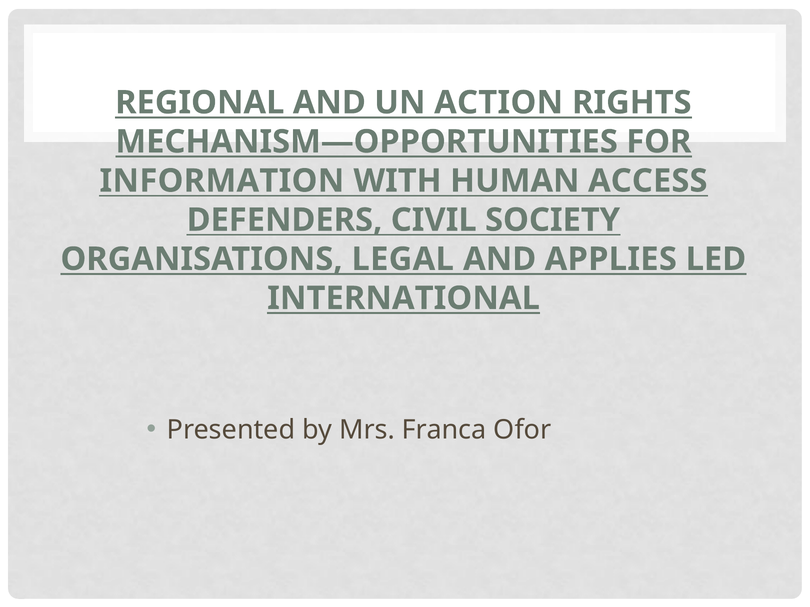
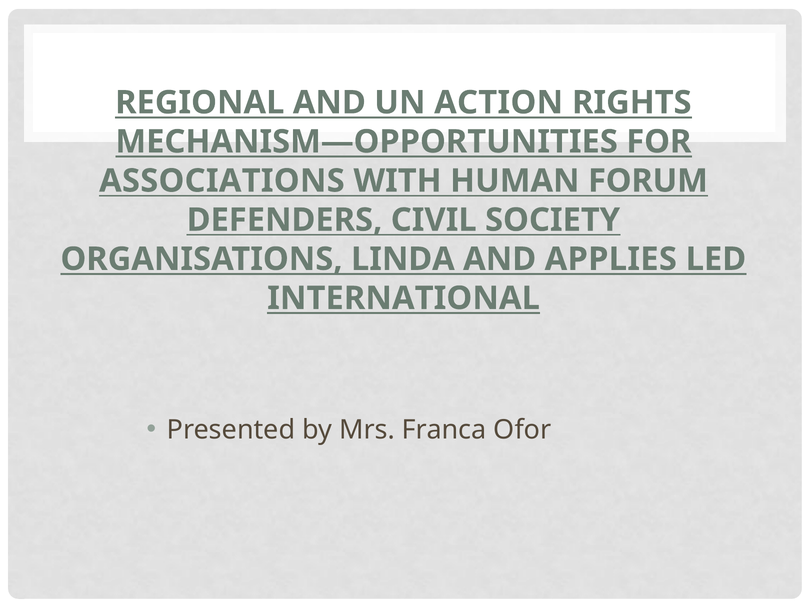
INFORMATION: INFORMATION -> ASSOCIATIONS
ACCESS: ACCESS -> FORUM
LEGAL: LEGAL -> LINDA
